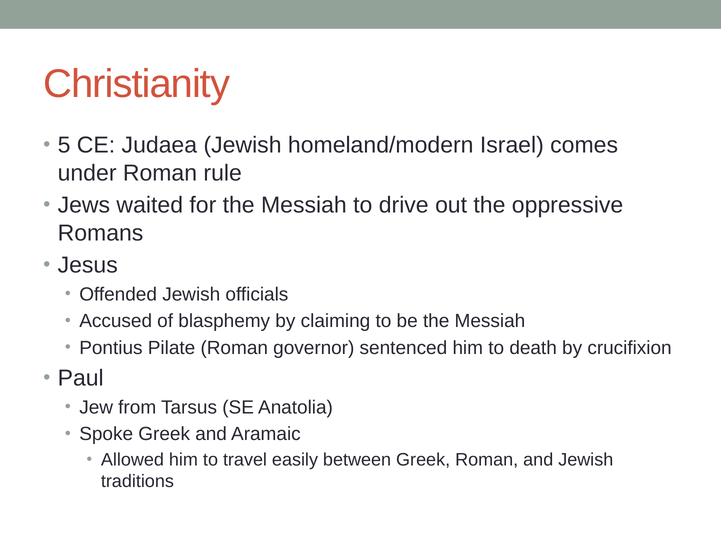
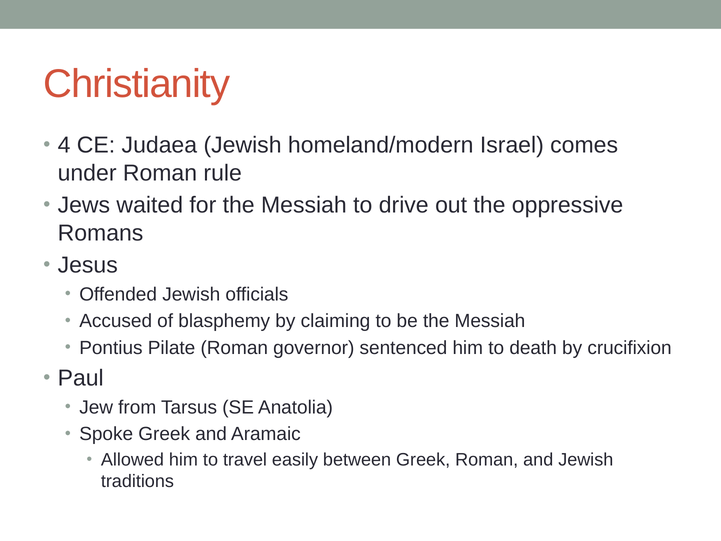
5: 5 -> 4
